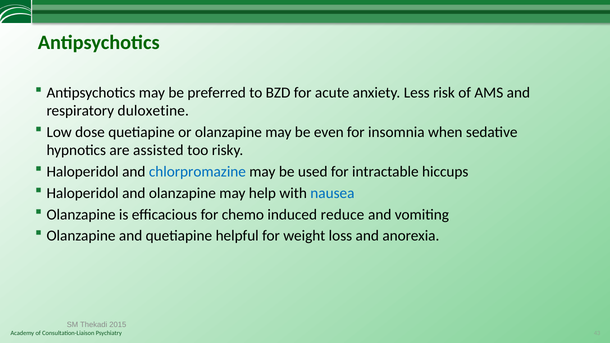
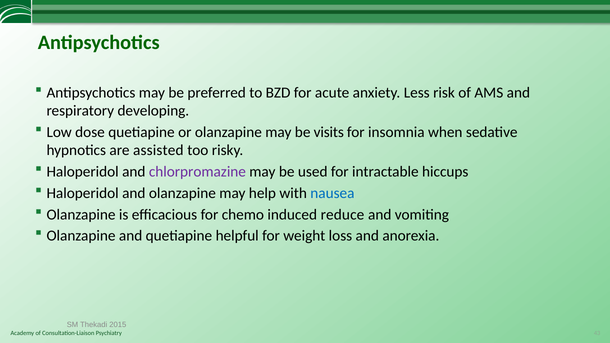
duloxetine: duloxetine -> developing
even: even -> visits
chlorpromazine colour: blue -> purple
